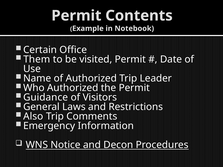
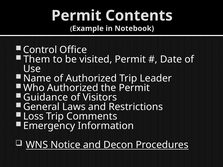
Certain: Certain -> Control
Also: Also -> Loss
